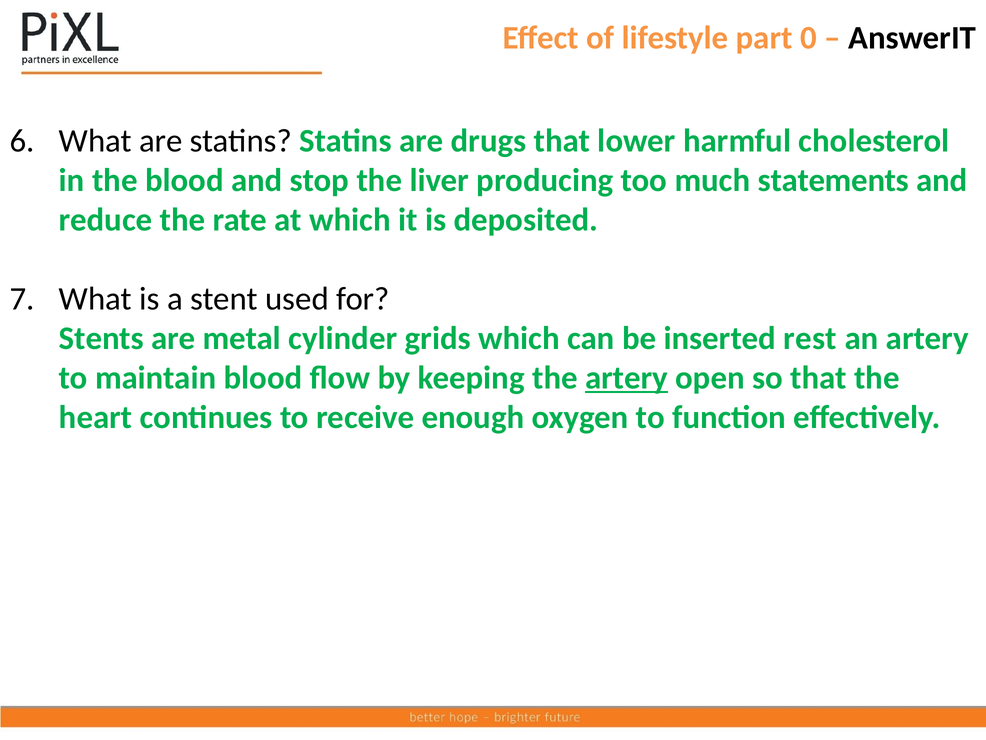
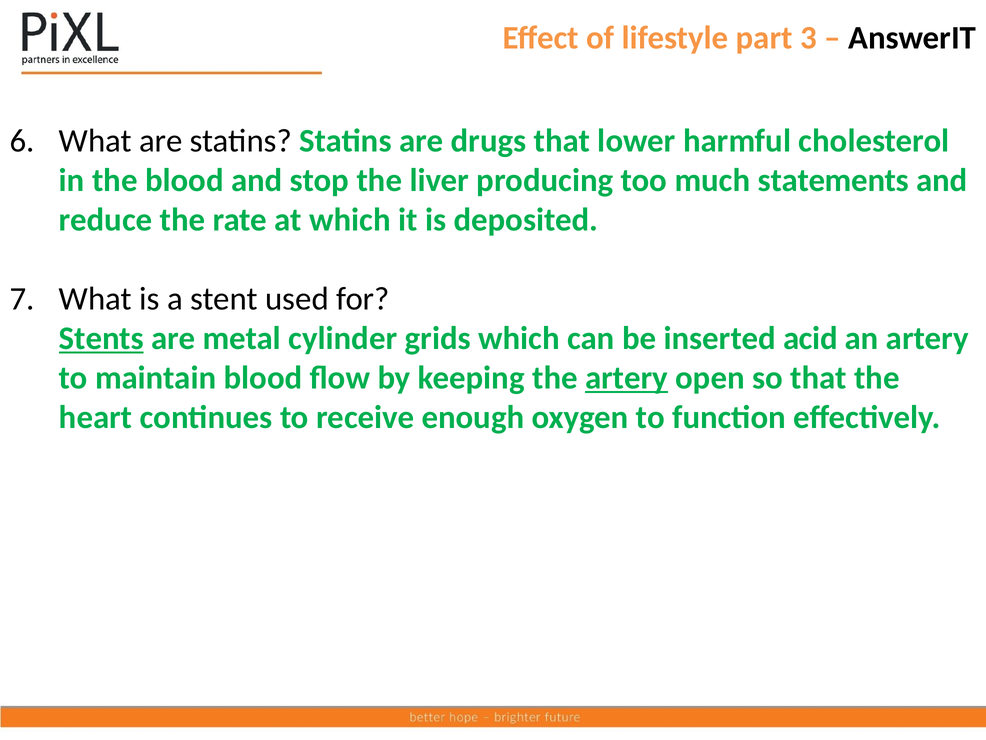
0: 0 -> 3
Stents underline: none -> present
rest: rest -> acid
